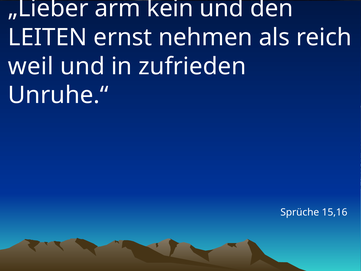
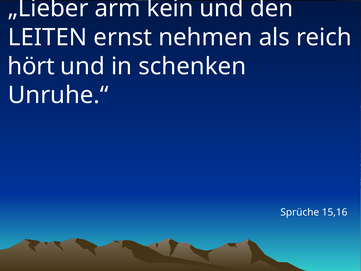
weil: weil -> hört
zufrieden: zufrieden -> schenken
